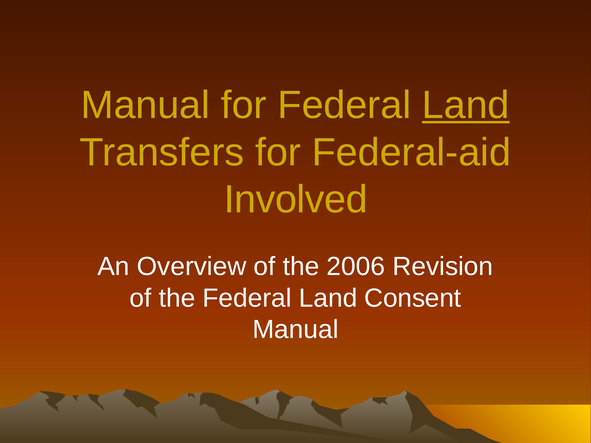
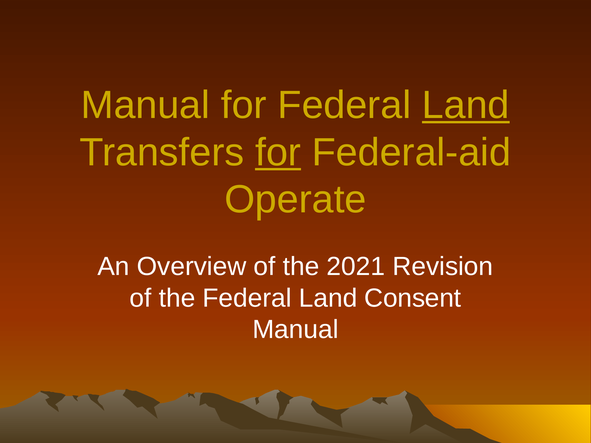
for at (278, 152) underline: none -> present
Involved: Involved -> Operate
2006: 2006 -> 2021
